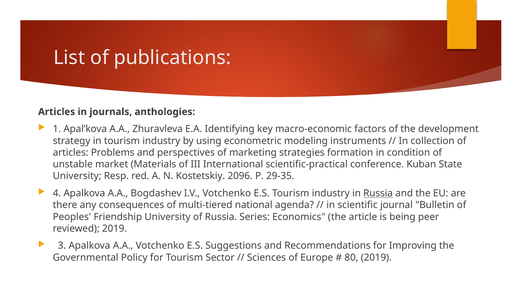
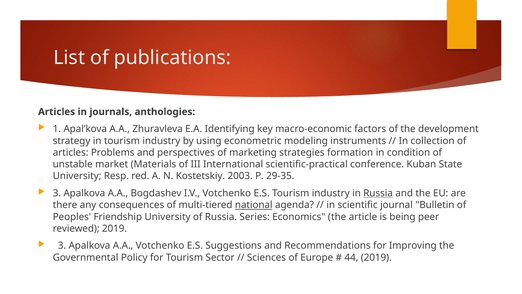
2096: 2096 -> 2003
4 at (57, 193): 4 -> 3
national underline: none -> present
80: 80 -> 44
